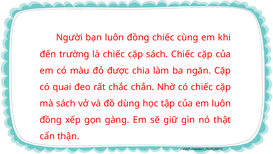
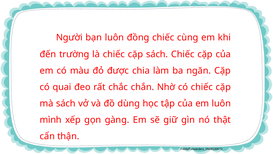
đồng at (51, 120): đồng -> mình
